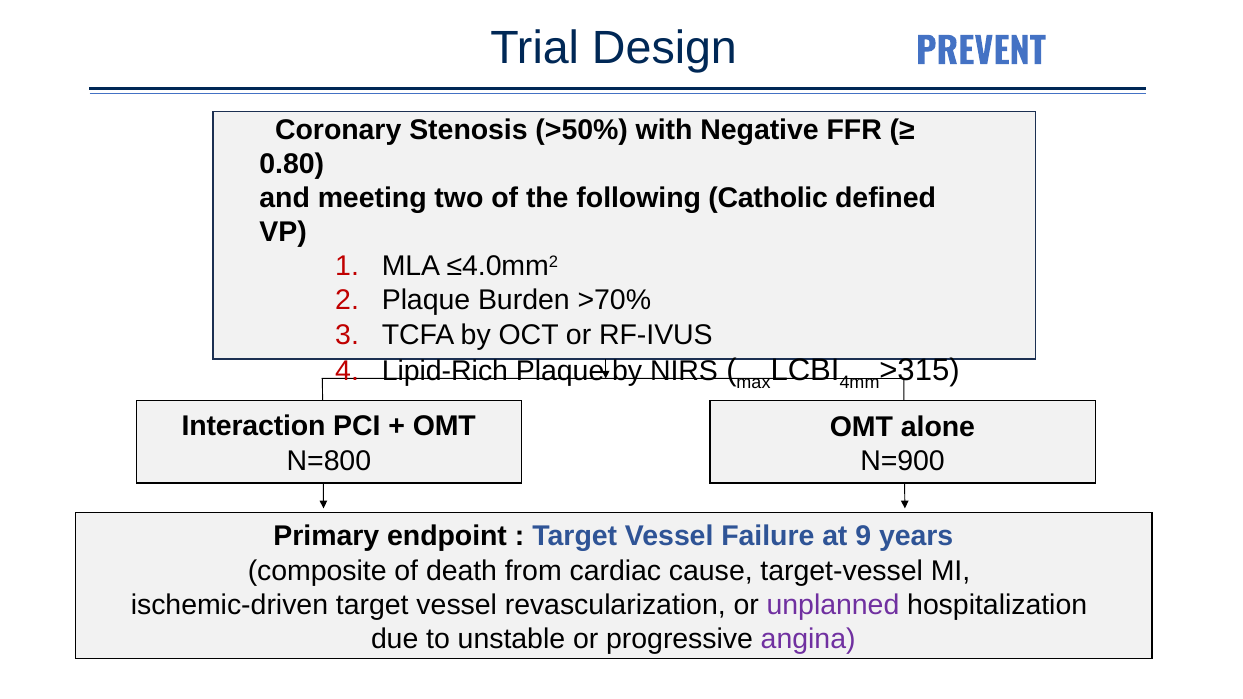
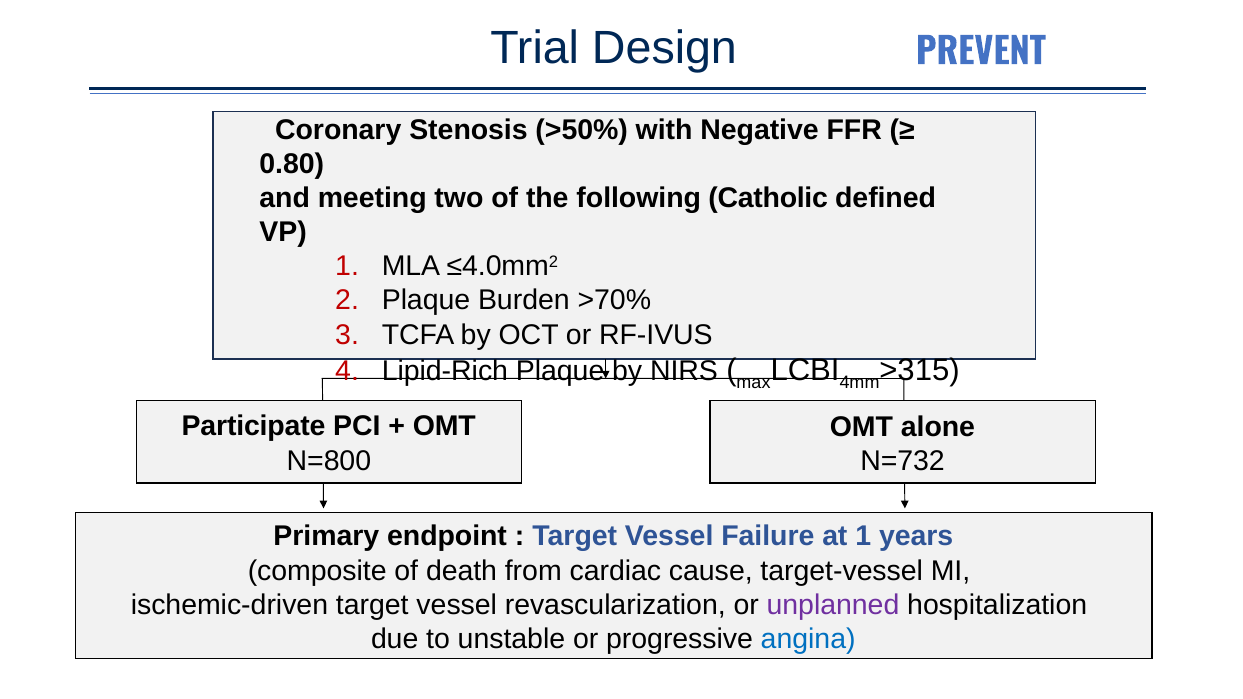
Interaction: Interaction -> Participate
N=900: N=900 -> N=732
at 9: 9 -> 1
angina colour: purple -> blue
